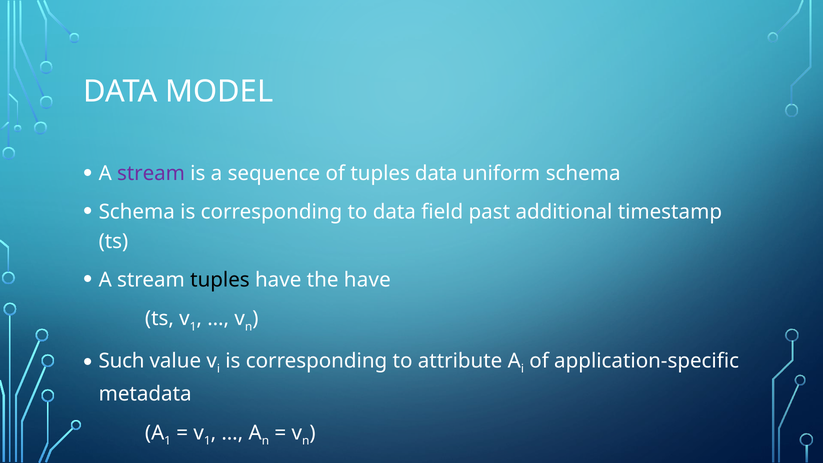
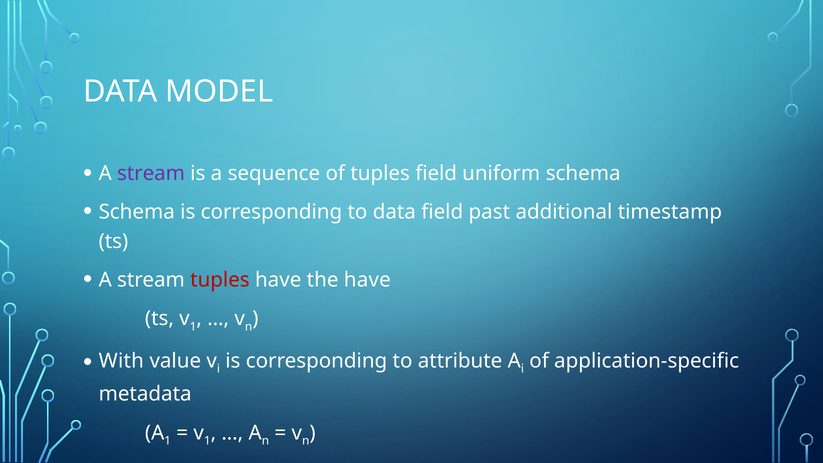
tuples data: data -> field
tuples at (220, 280) colour: black -> red
Such: Such -> With
